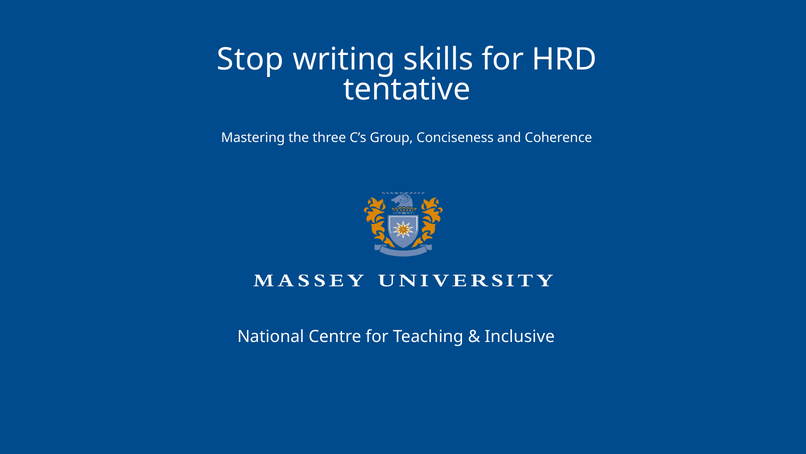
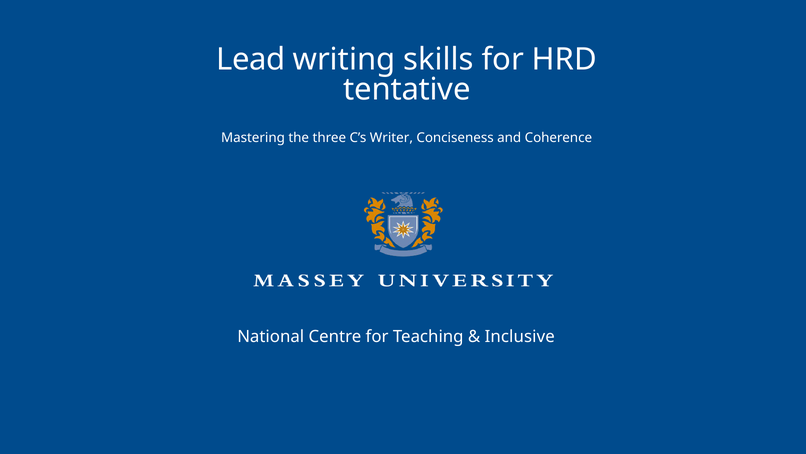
Stop: Stop -> Lead
Group: Group -> Writer
